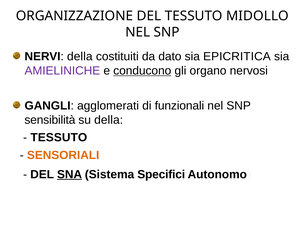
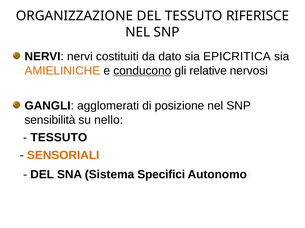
MIDOLLO: MIDOLLO -> RIFERISCE
NERVI della: della -> nervi
AMIELINICHE colour: purple -> orange
organo: organo -> relative
funzionali: funzionali -> posizione
su della: della -> nello
SNA underline: present -> none
